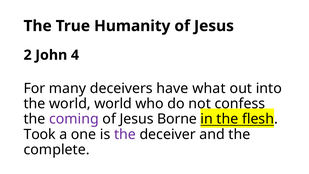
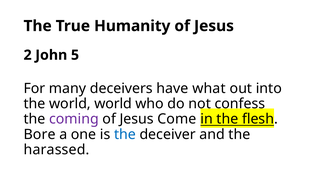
4: 4 -> 5
Borne: Borne -> Come
Took: Took -> Bore
the at (125, 134) colour: purple -> blue
complete: complete -> harassed
